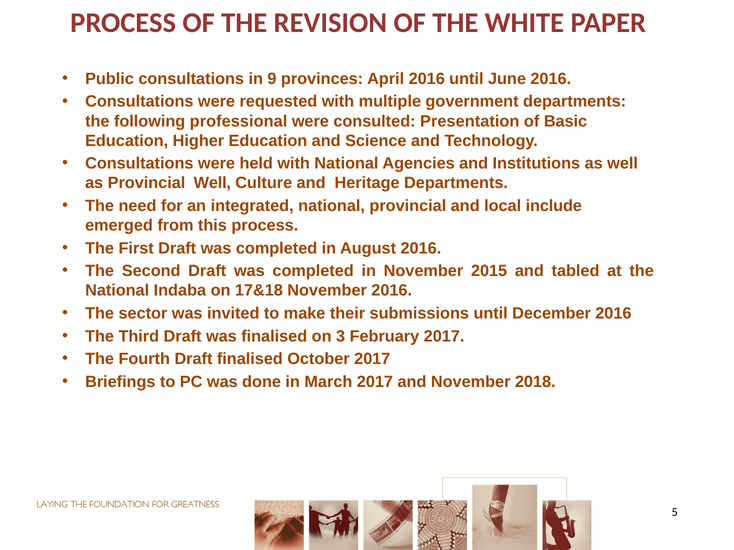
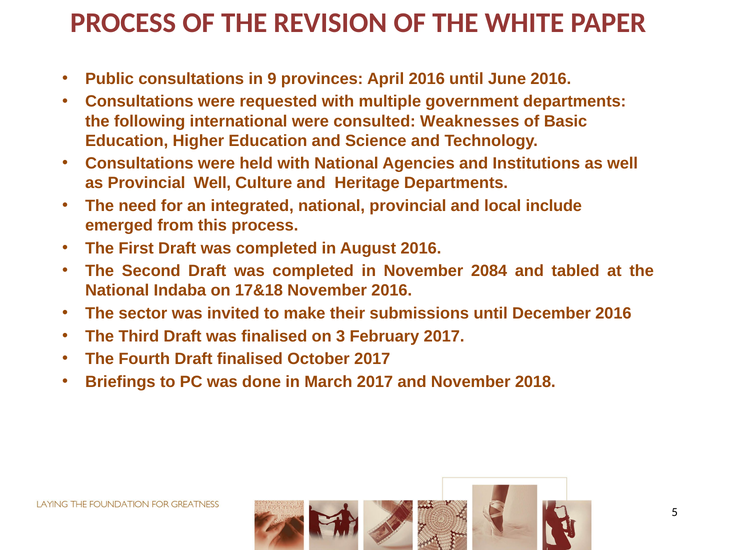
professional: professional -> international
Presentation: Presentation -> Weaknesses
2015: 2015 -> 2084
